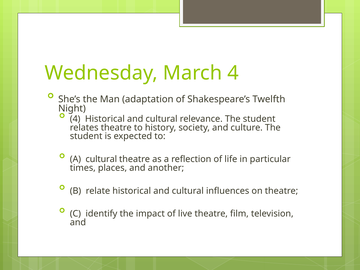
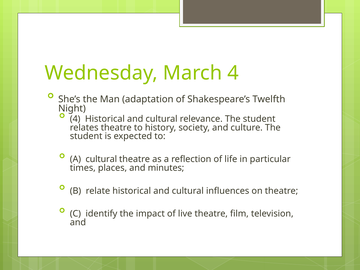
another: another -> minutes
